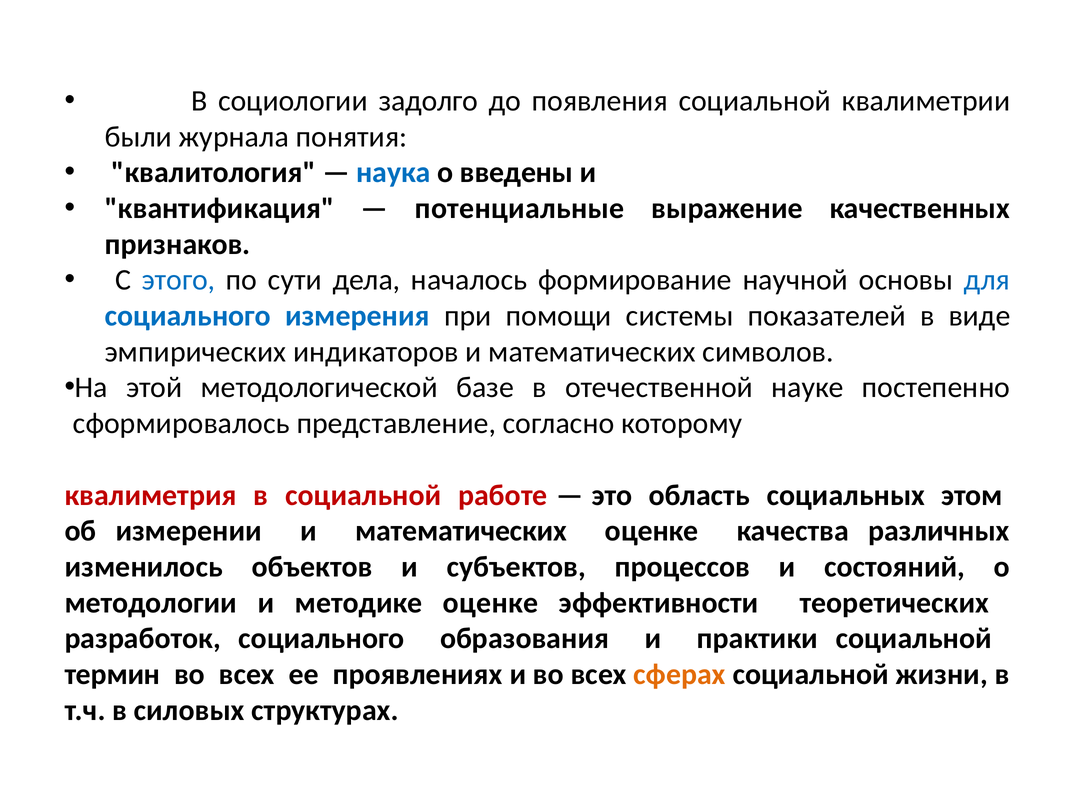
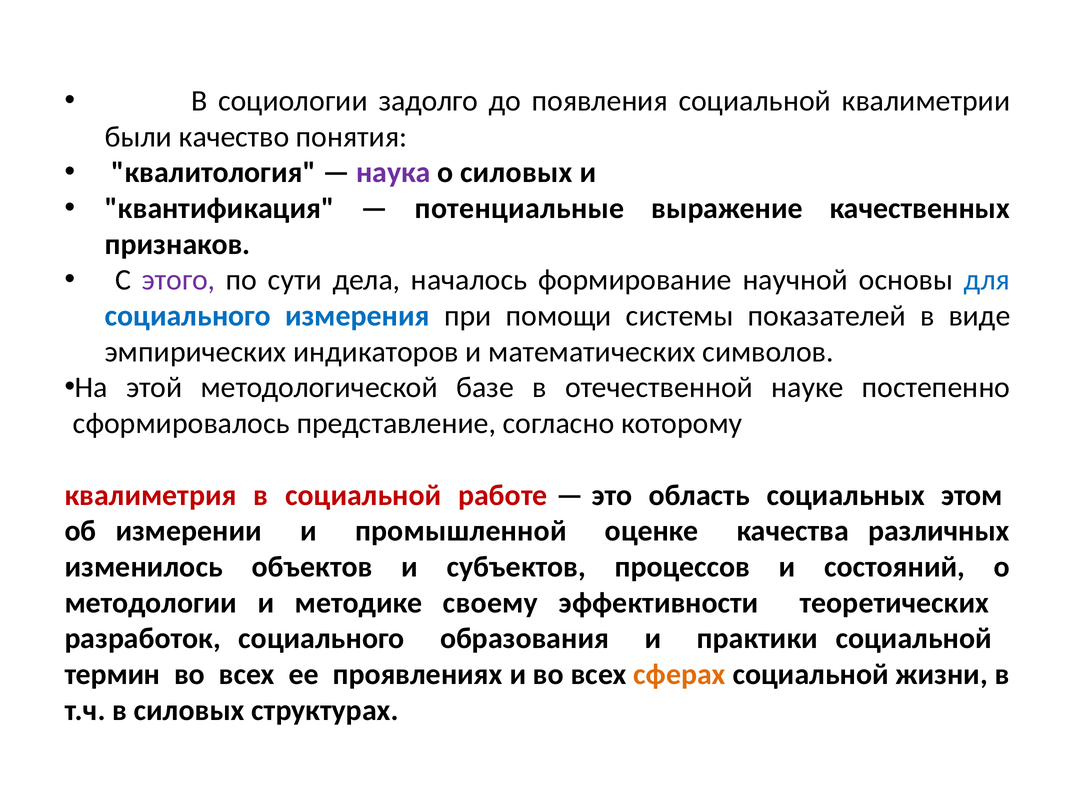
журнала: журнала -> качество
наука colour: blue -> purple
о введены: введены -> силовых
этого colour: blue -> purple
измерении и математических: математических -> промышленной
методике оценке: оценке -> своему
